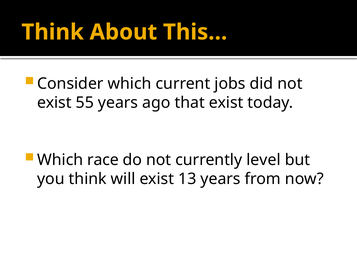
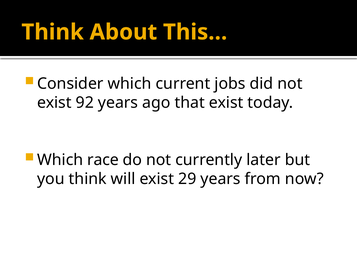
55: 55 -> 92
level: level -> later
13: 13 -> 29
